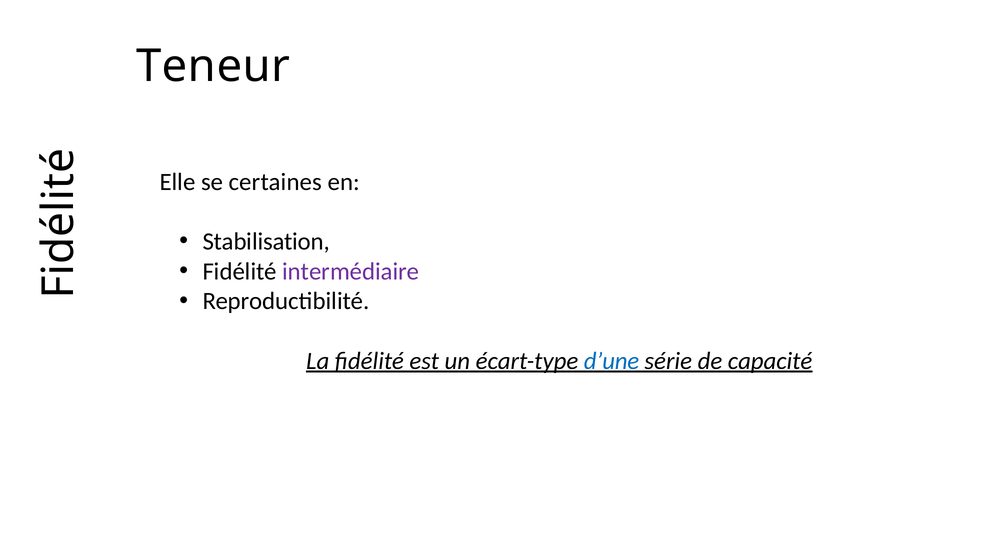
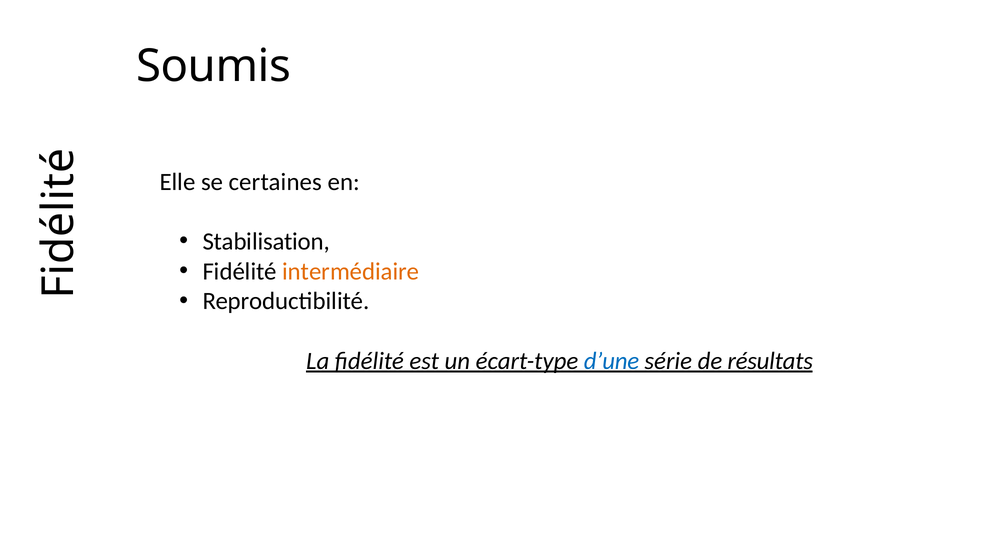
Teneur: Teneur -> Soumis
intermédiaire colour: purple -> orange
capacité: capacité -> résultats
